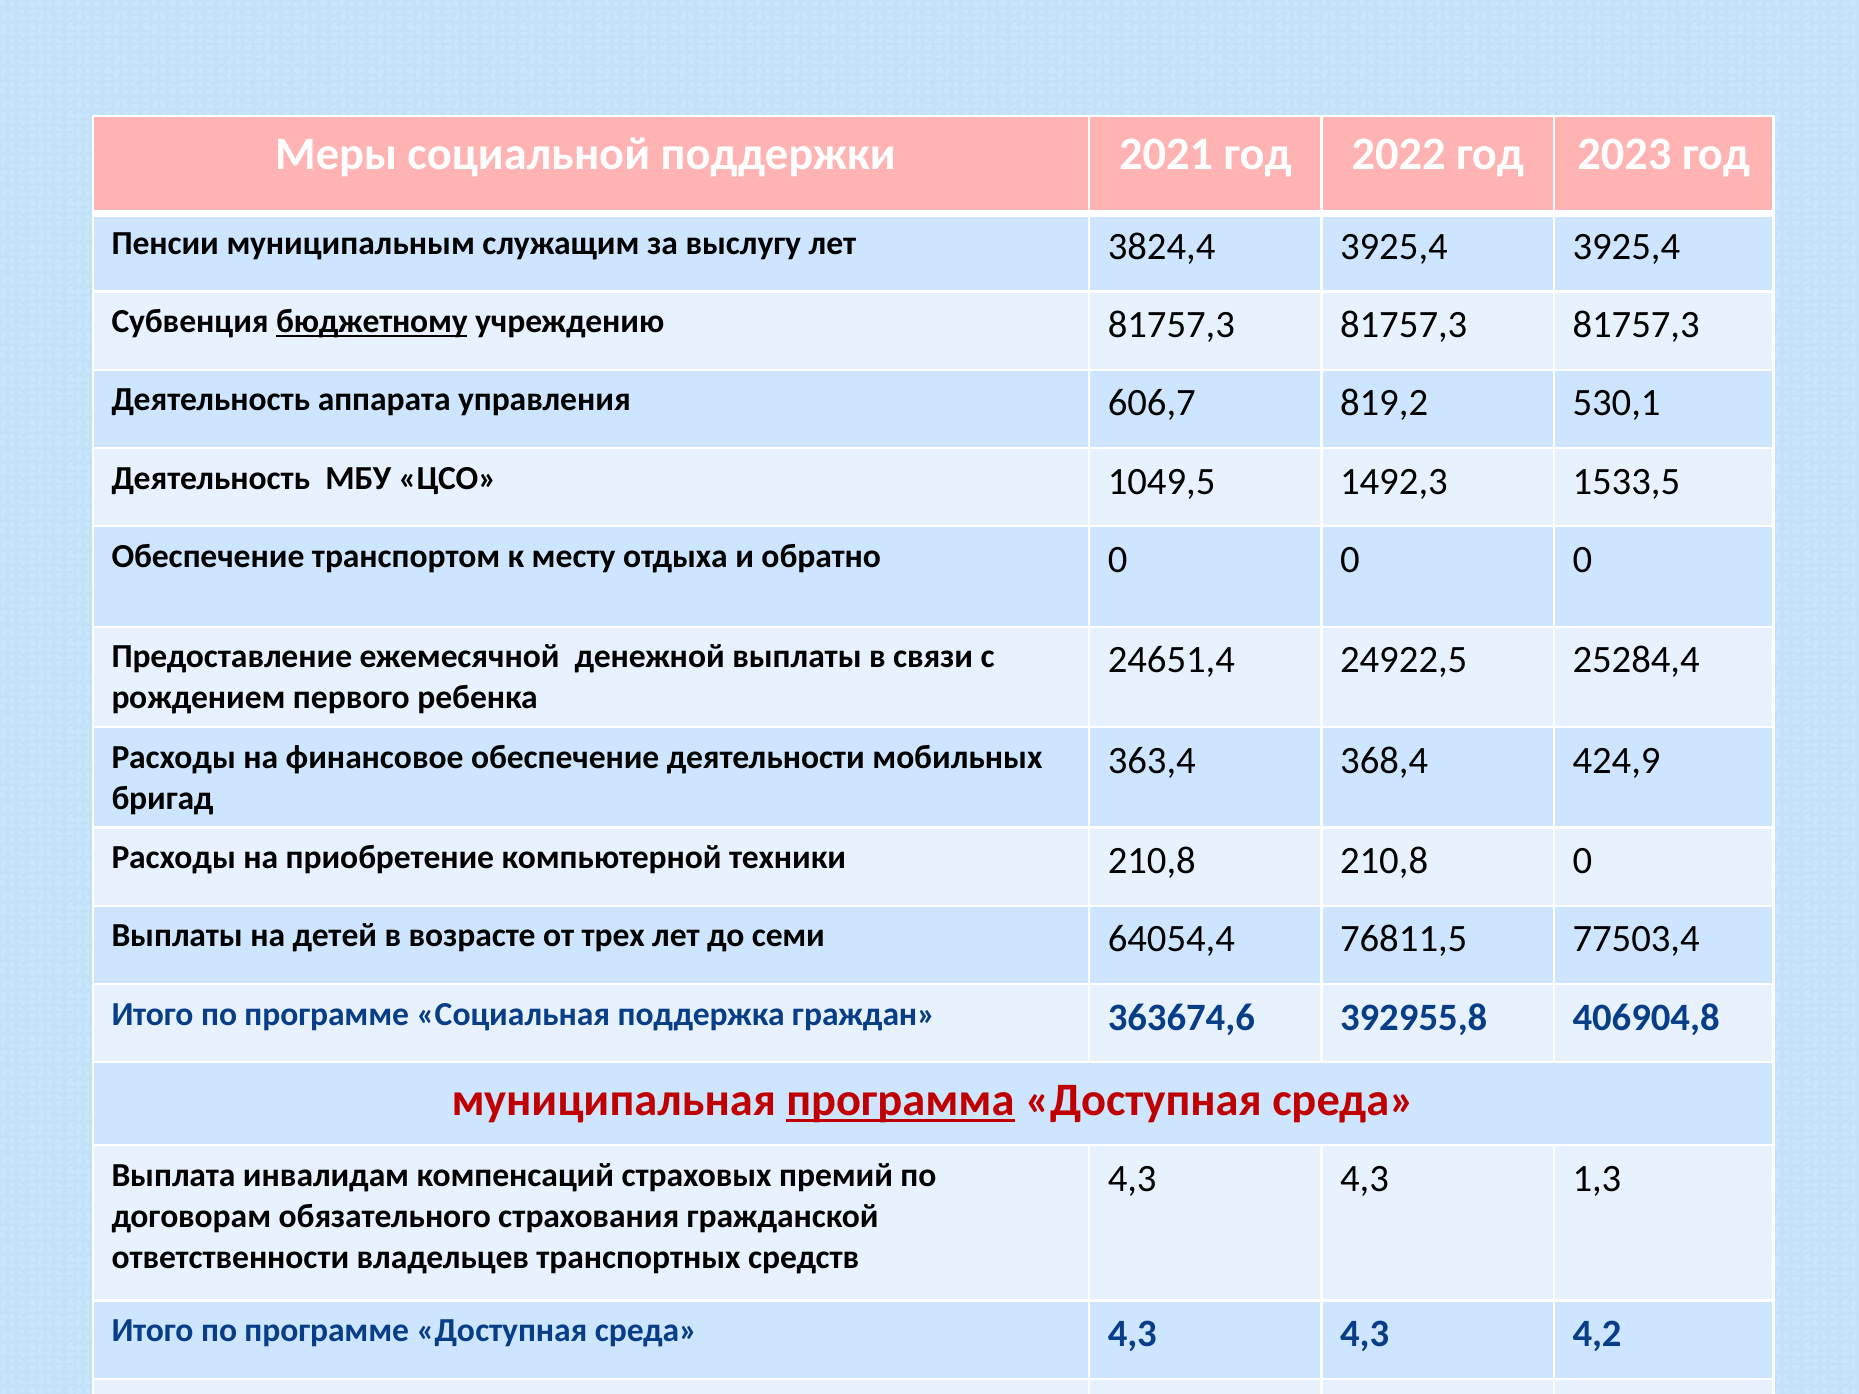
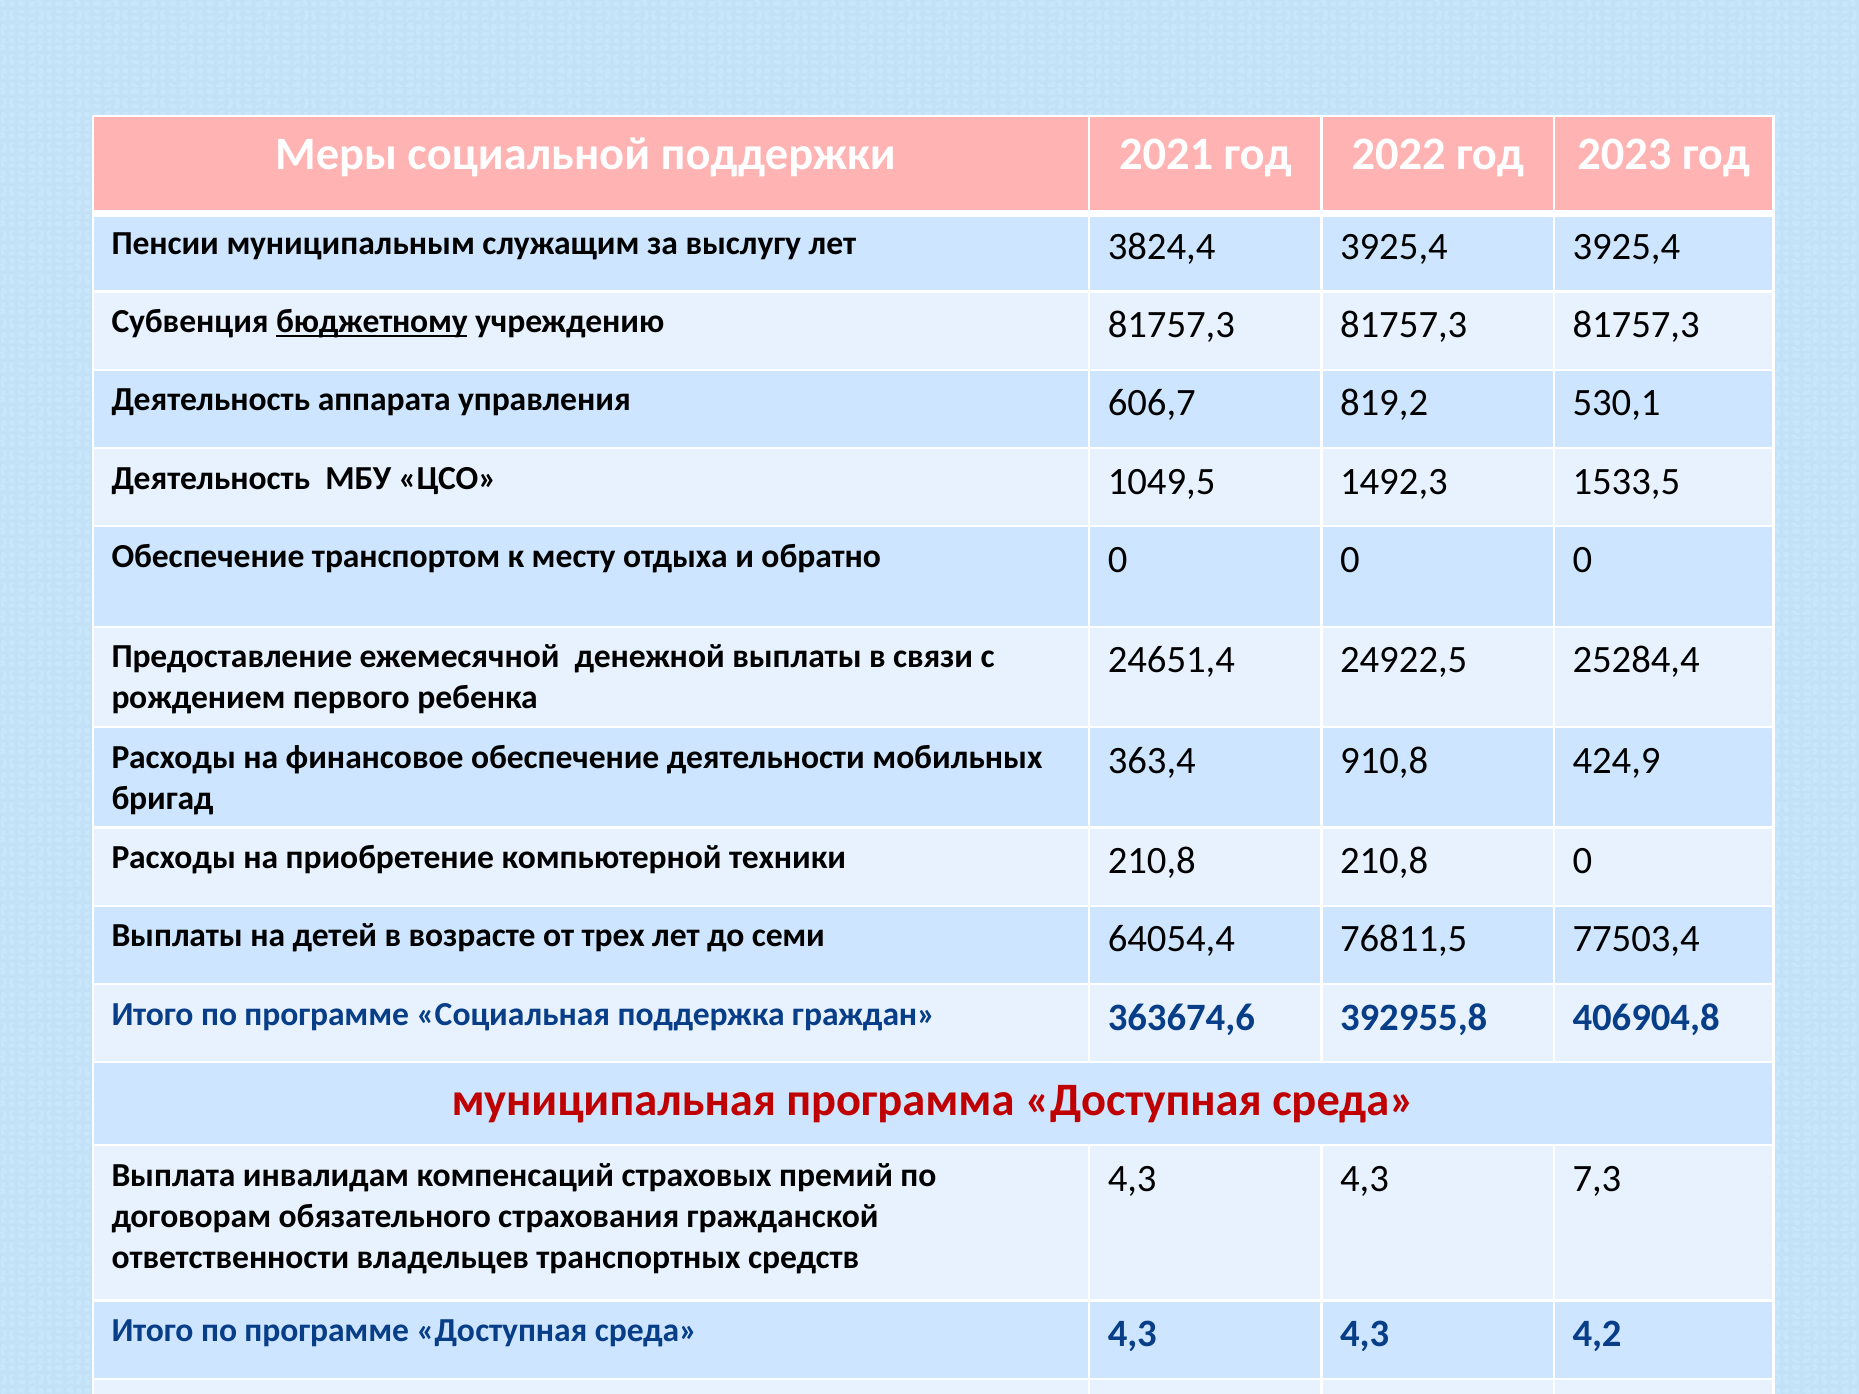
368,4: 368,4 -> 910,8
программа underline: present -> none
1,3: 1,3 -> 7,3
